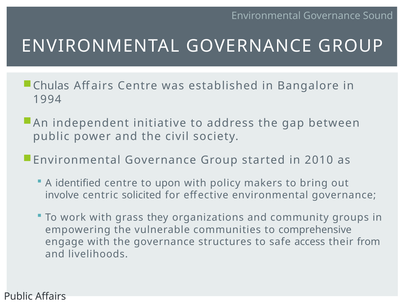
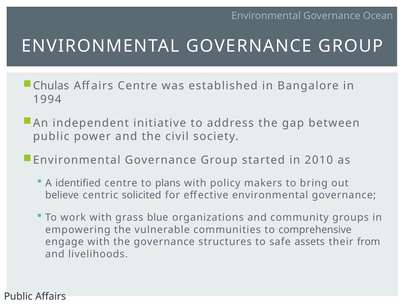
Sound: Sound -> Ocean
upon: upon -> plans
involve: involve -> believe
they: they -> blue
access: access -> assets
